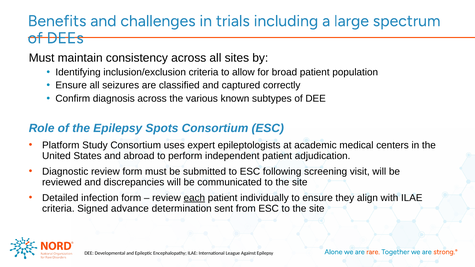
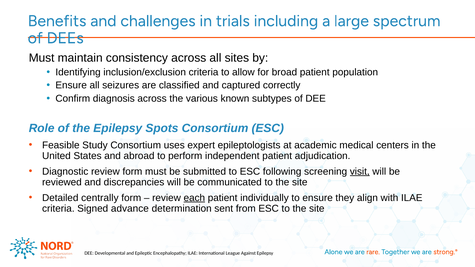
Platform: Platform -> Feasible
visit underline: none -> present
infection: infection -> centrally
